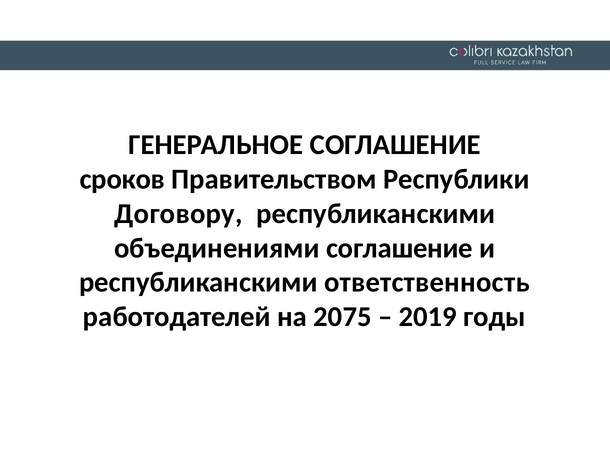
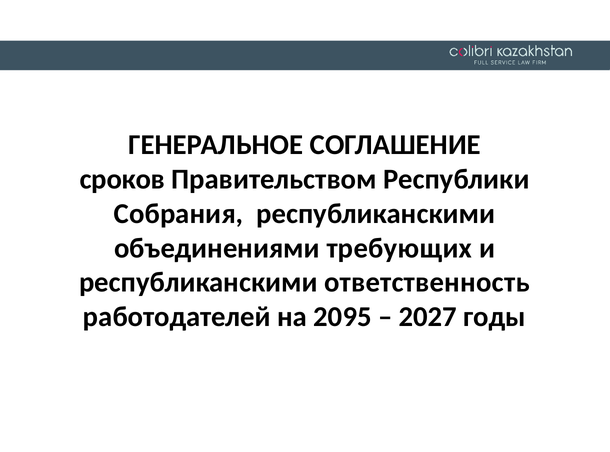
Договору: Договору -> Собрания
объединениями соглашение: соглашение -> требующих
2075: 2075 -> 2095
2019: 2019 -> 2027
